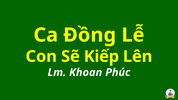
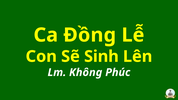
Kiếp: Kiếp -> Sinh
Khoan: Khoan -> Không
